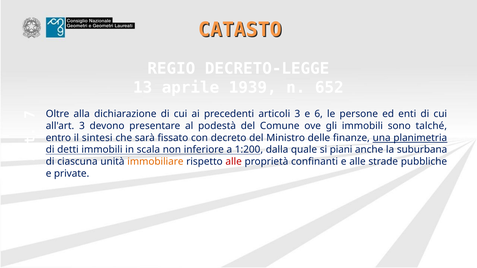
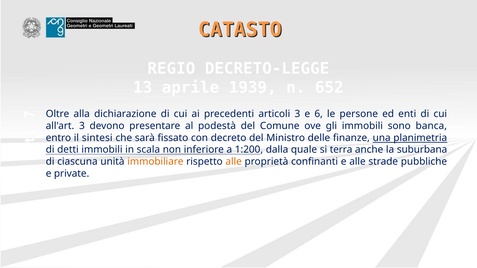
talché: talché -> banca
piani: piani -> terra
alle at (234, 162) colour: red -> orange
